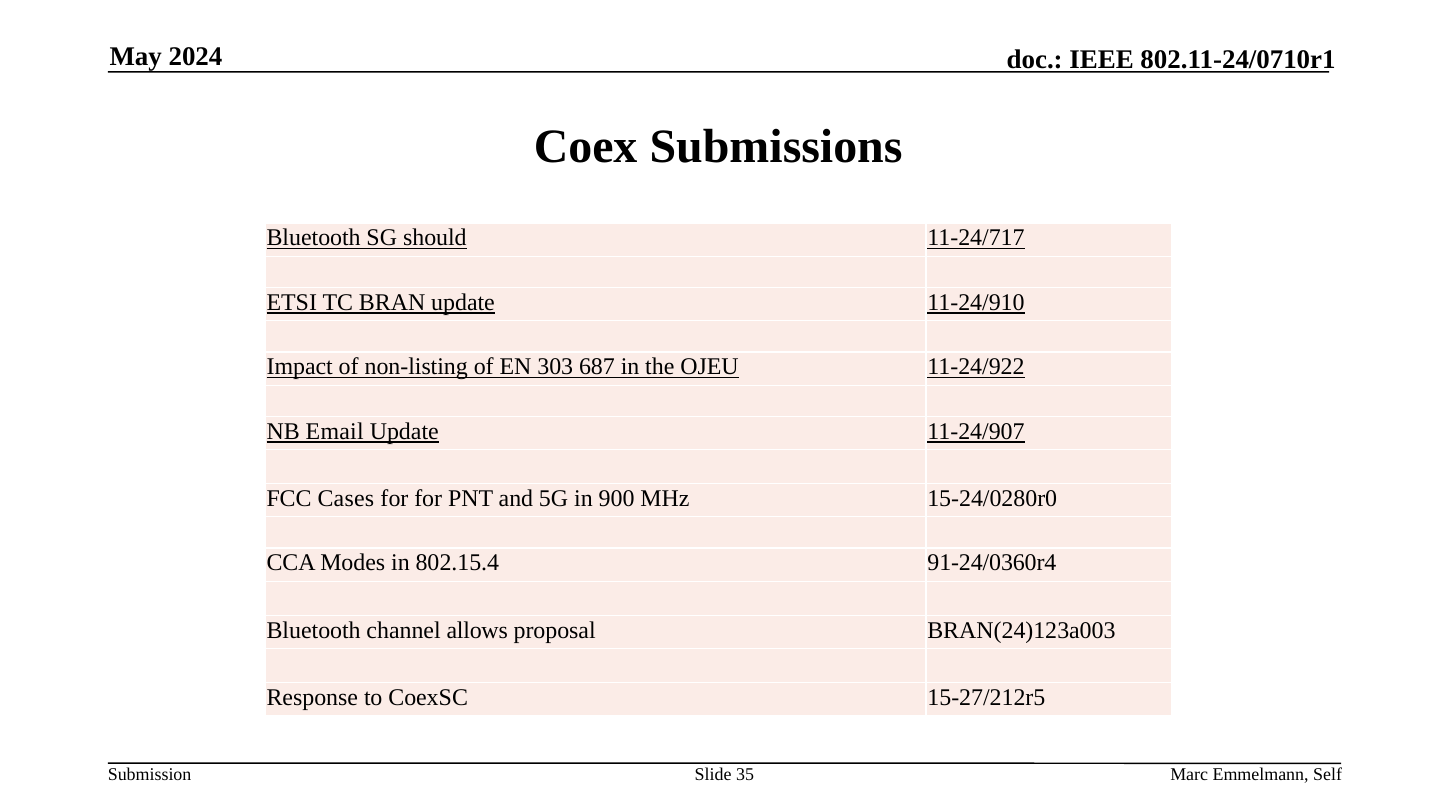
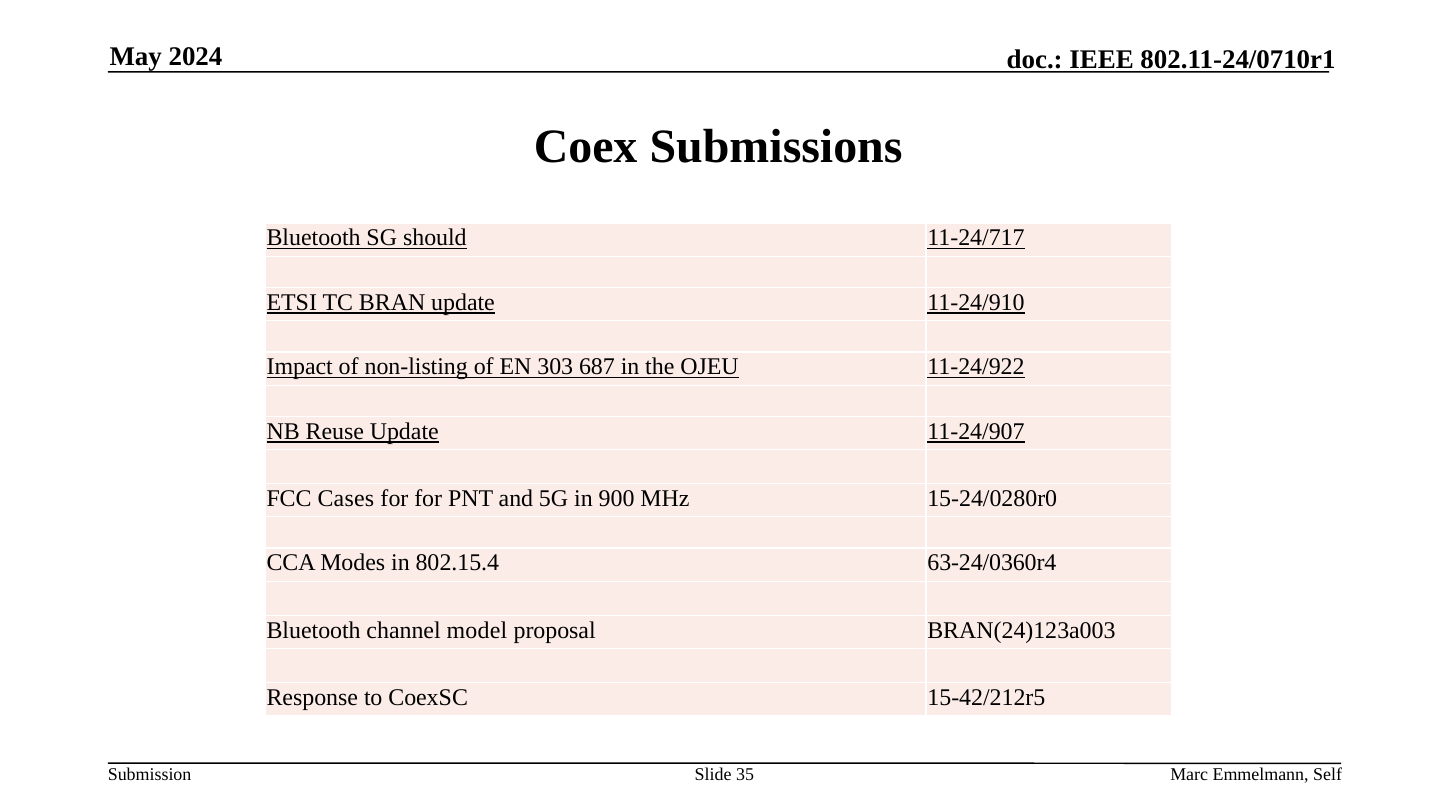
Email: Email -> Reuse
91-24/0360r4: 91-24/0360r4 -> 63-24/0360r4
allows: allows -> model
15-27/212r5: 15-27/212r5 -> 15-42/212r5
